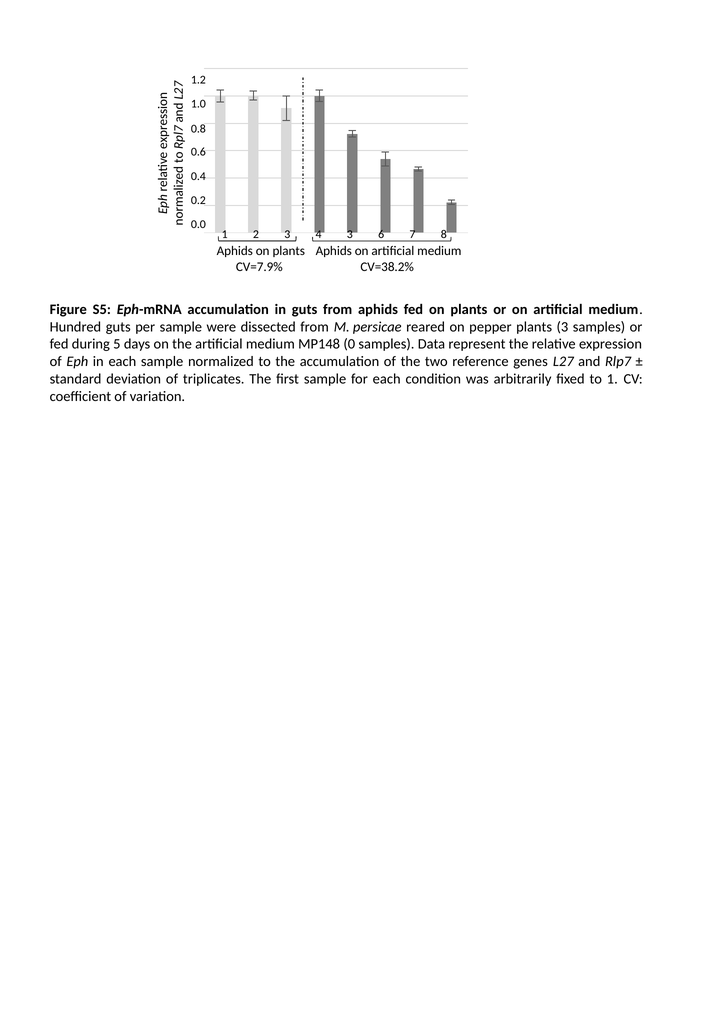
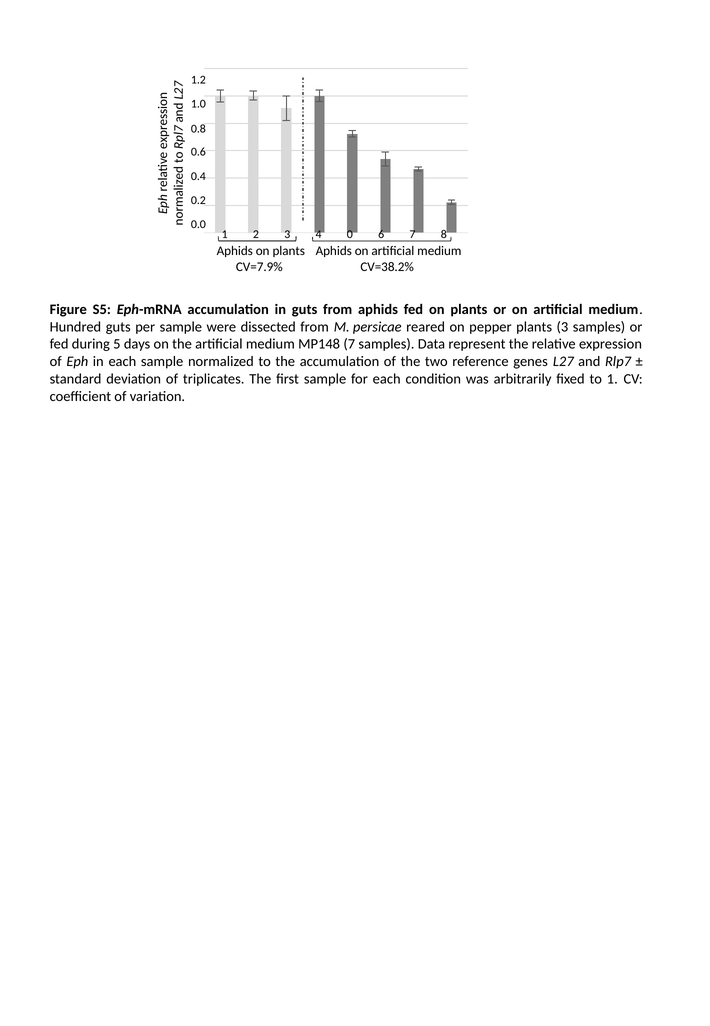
4 3: 3 -> 0
MP148 0: 0 -> 7
